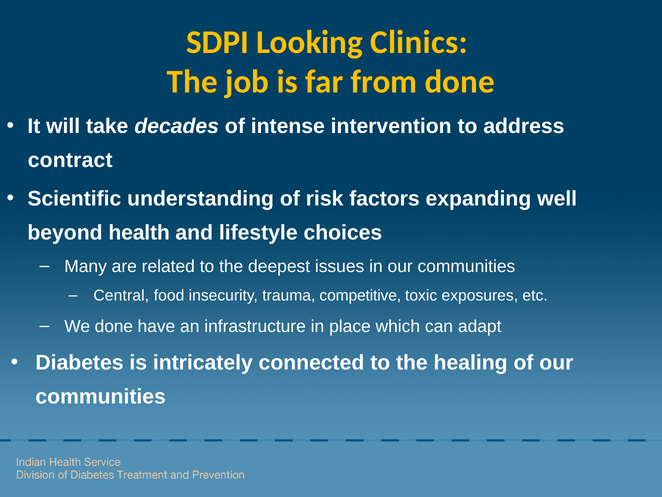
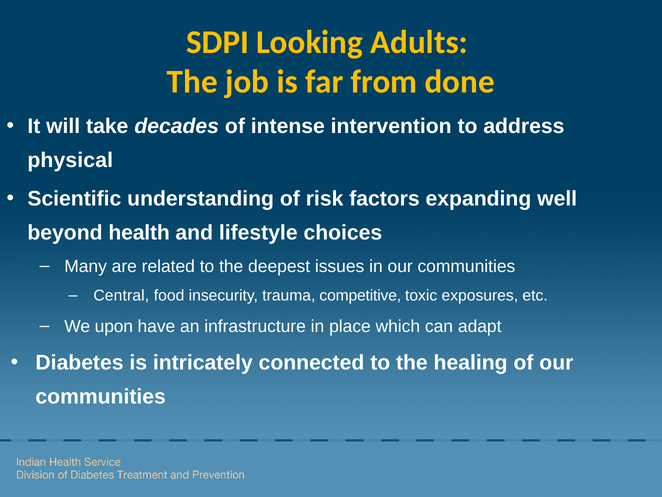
Clinics: Clinics -> Adults
contract: contract -> physical
We done: done -> upon
